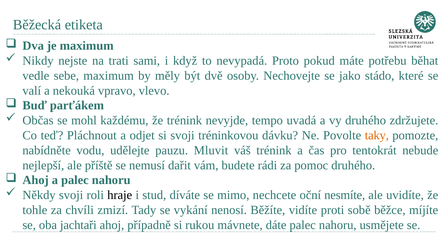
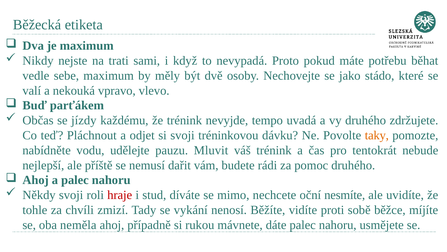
mohl: mohl -> jízdy
hraje colour: black -> red
jachtaři: jachtaři -> neměla
